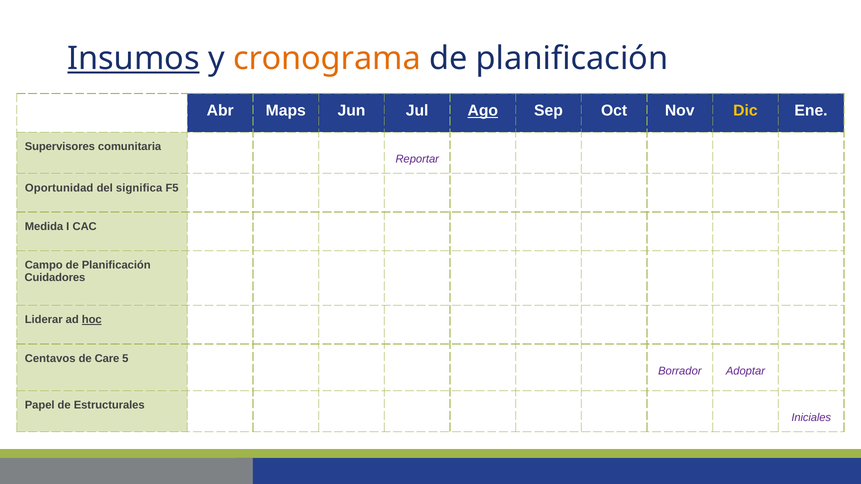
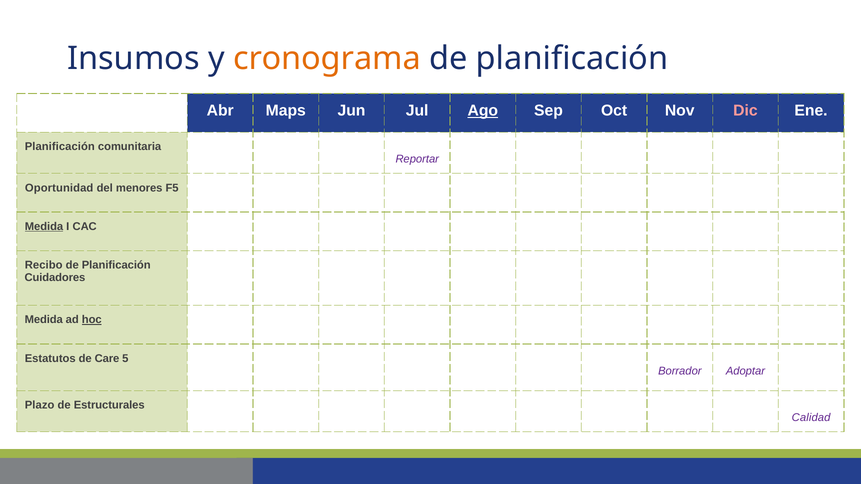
Insumos underline: present -> none
Dic colour: yellow -> pink
Supervisores at (60, 147): Supervisores -> Planificación
significa: significa -> menores
Medida at (44, 227) underline: none -> present
Campo: Campo -> Recibo
Liderar at (44, 320): Liderar -> Medida
Centavos: Centavos -> Estatutos
Papel: Papel -> Plazo
Iniciales: Iniciales -> Calidad
